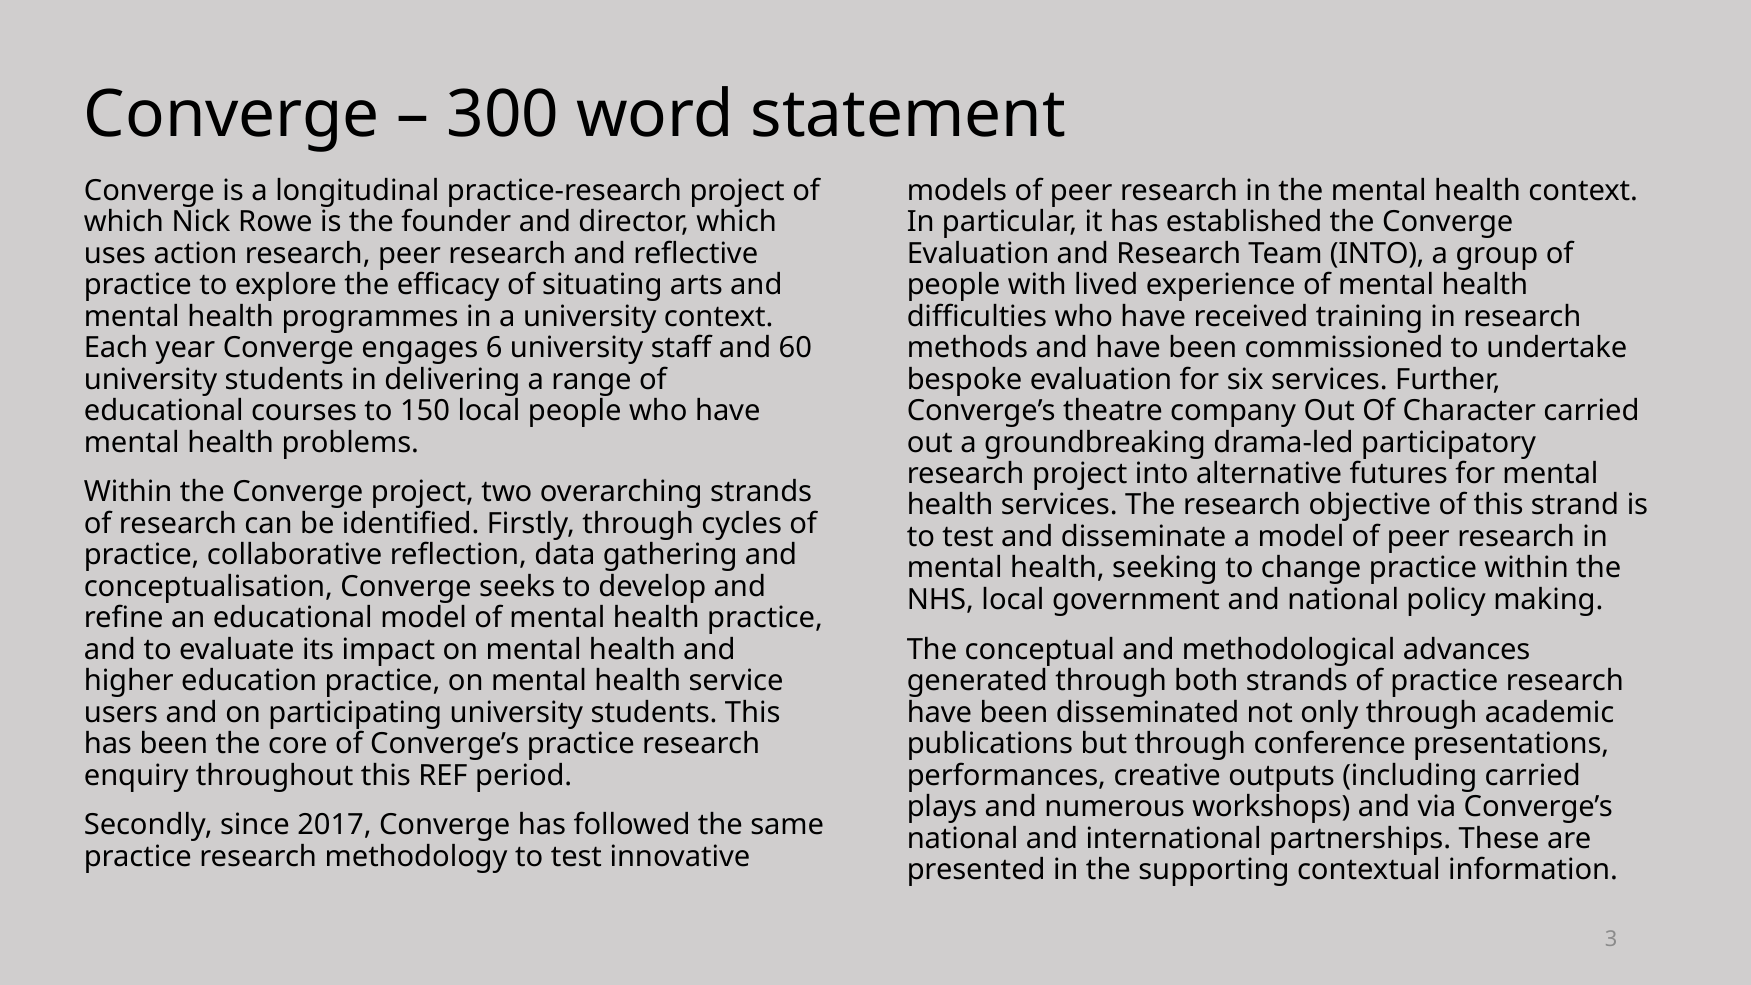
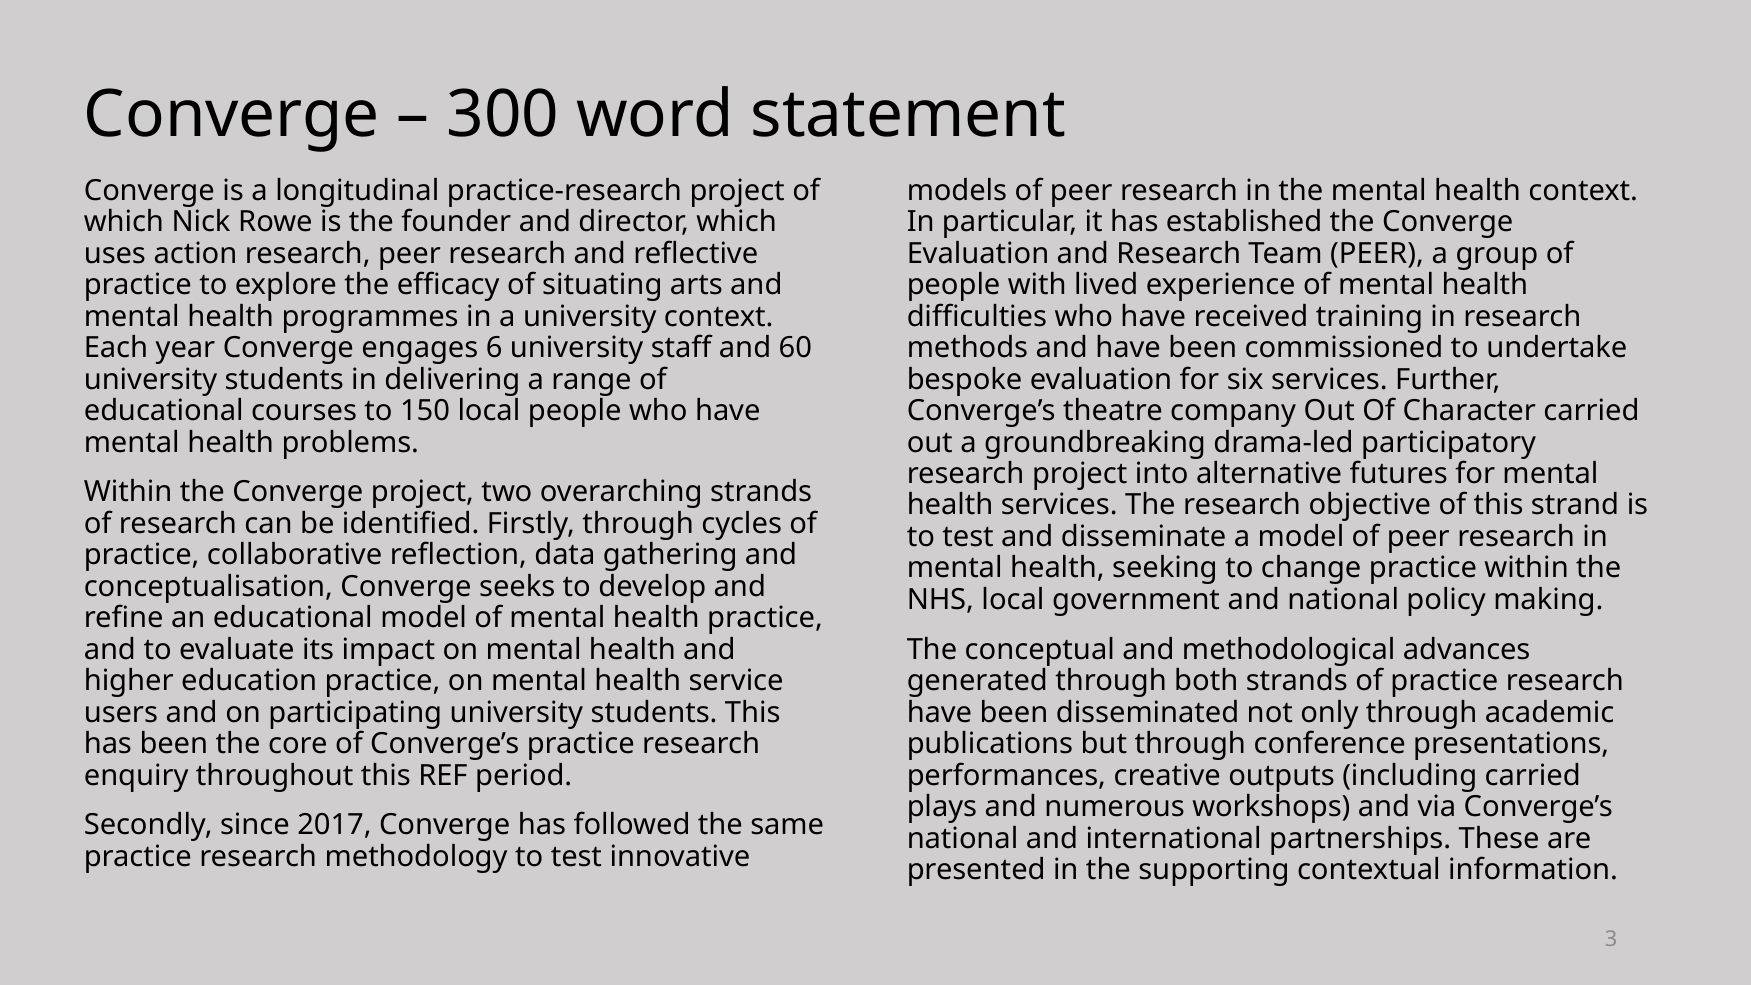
Team INTO: INTO -> PEER
